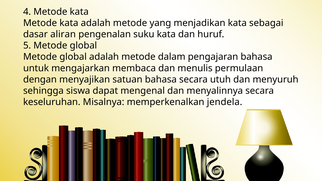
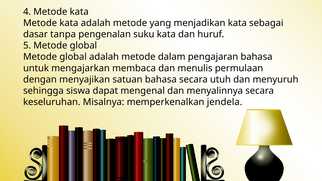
aliran: aliran -> tanpa
